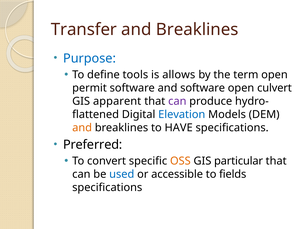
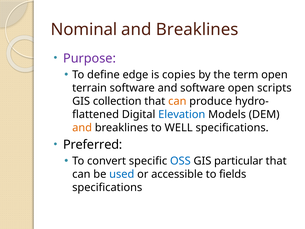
Transfer: Transfer -> Nominal
Purpose colour: blue -> purple
tools: tools -> edge
allows: allows -> copies
permit: permit -> terrain
culvert: culvert -> scripts
apparent: apparent -> collection
can at (177, 101) colour: purple -> orange
HAVE: HAVE -> WELL
OSS colour: orange -> blue
